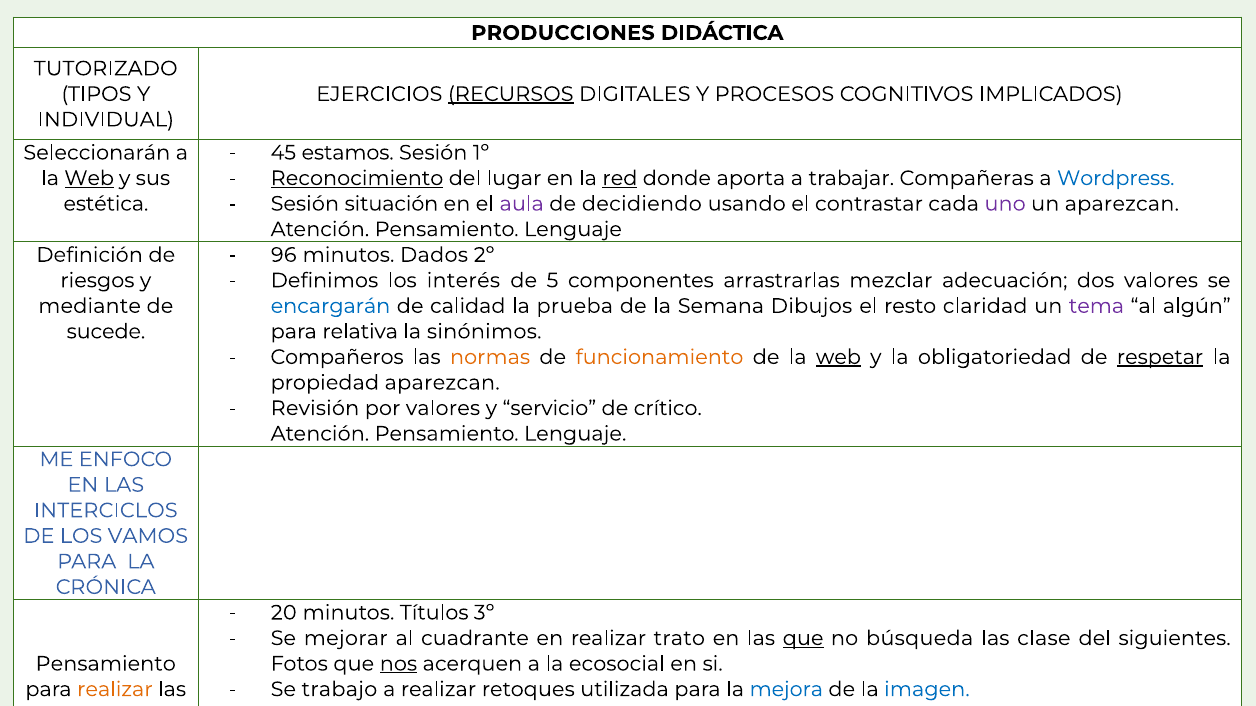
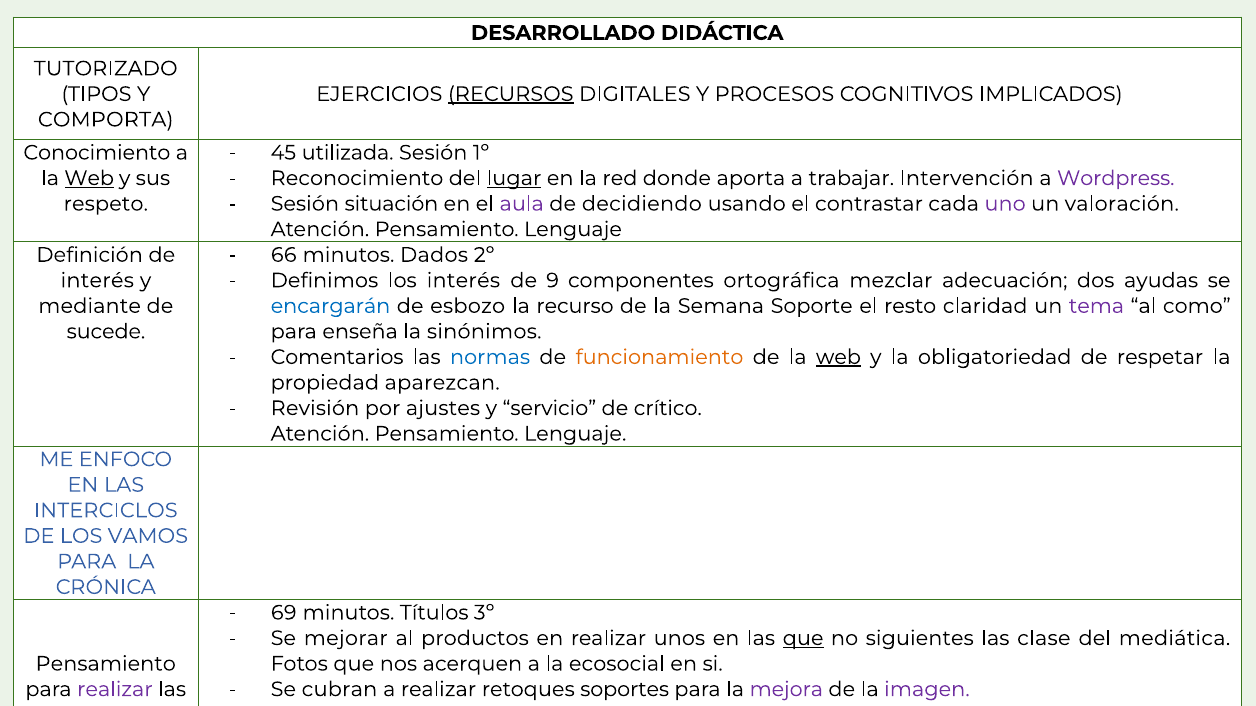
PRODUCCIONES at (563, 33): PRODUCCIONES -> DESARROLLADO
INDIVIDUAL at (106, 120): INDIVIDUAL -> COMPORTA
45 estamos: estamos -> utilizada
Seleccionarán at (97, 153): Seleccionarán -> Conocimiento
Reconocimiento underline: present -> none
lugar underline: none -> present
red at (620, 178) underline: present -> none
trabajar Compañeras: Compañeras -> Intervención
Wordpress at (1116, 178) colour: blue -> purple
un aparezcan: aparezcan -> valoración
estética at (106, 204): estética -> respeto
96: 96 -> 66
de 5: 5 -> 9
componentes arrastrarlas: arrastrarlas -> ortográfica
dos valores: valores -> ayudas
riesgos at (97, 281): riesgos -> interés
calidad: calidad -> esbozo
la prueba: prueba -> recurso
Semana Dibujos: Dibujos -> Soporte
al algún: algún -> como
para relativa: relativa -> enseña
Compañeros at (337, 357): Compañeros -> Comentarios
normas colour: orange -> blue
respetar underline: present -> none
por valores: valores -> ajustes
20: 20 -> 69
al cuadrante: cuadrante -> productos
realizar trato: trato -> unos
no búsqueda: búsqueda -> siguientes
del siguientes: siguientes -> mediática
nos underline: present -> none
realizar at (115, 690) colour: orange -> purple
Se trabajo: trabajo -> cubran
retoques utilizada: utilizada -> soportes
mejora colour: blue -> purple
imagen colour: blue -> purple
